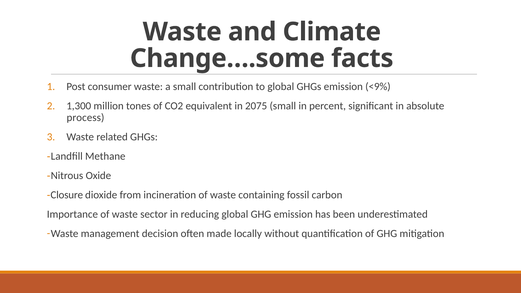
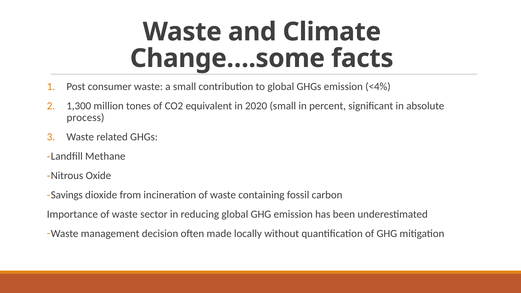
<9%: <9% -> <4%
2075: 2075 -> 2020
Closure: Closure -> Savings
